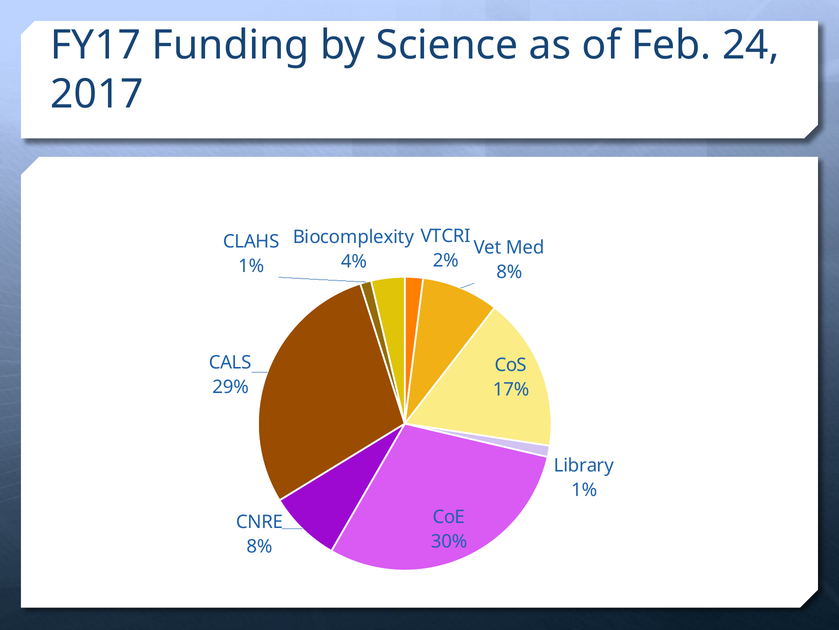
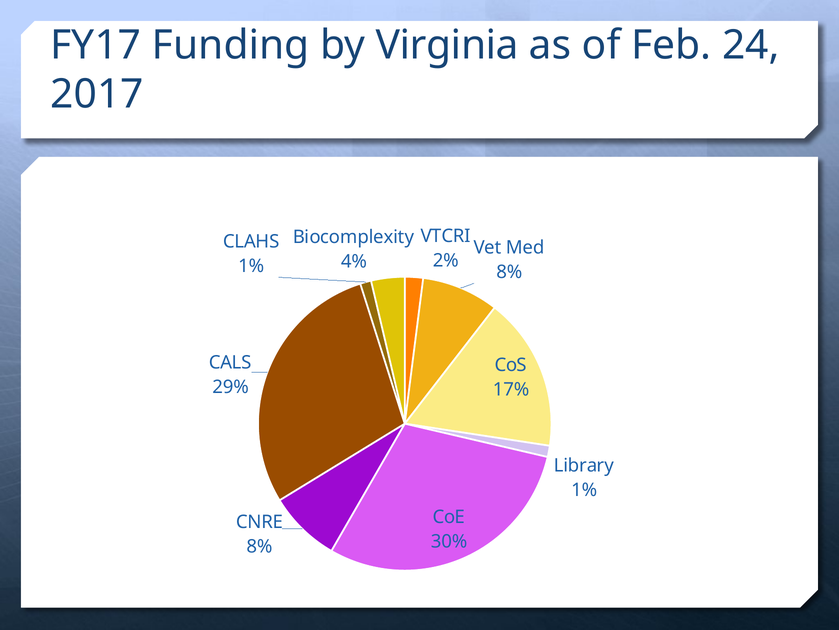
Science: Science -> Virginia
